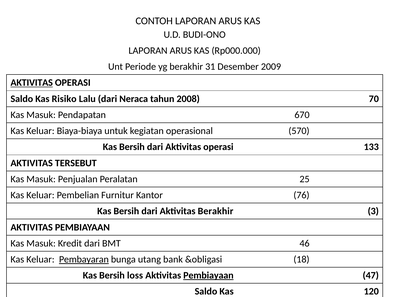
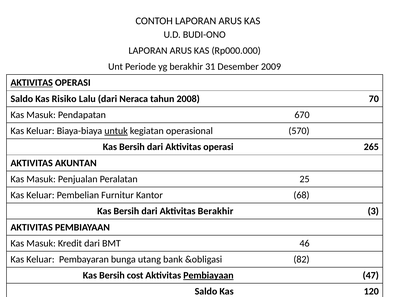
untuk underline: none -> present
133: 133 -> 265
TERSEBUT: TERSEBUT -> AKUNTAN
76: 76 -> 68
Pembayaran underline: present -> none
18: 18 -> 82
loss: loss -> cost
